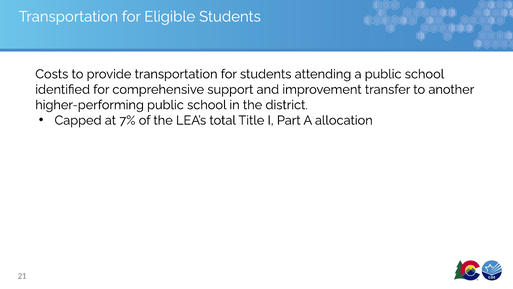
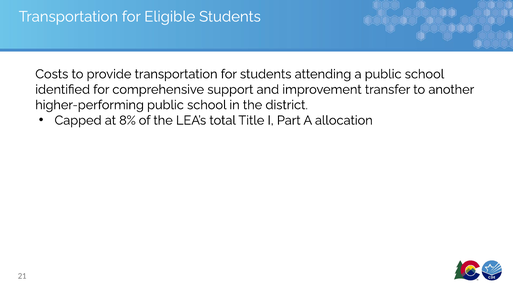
7%: 7% -> 8%
